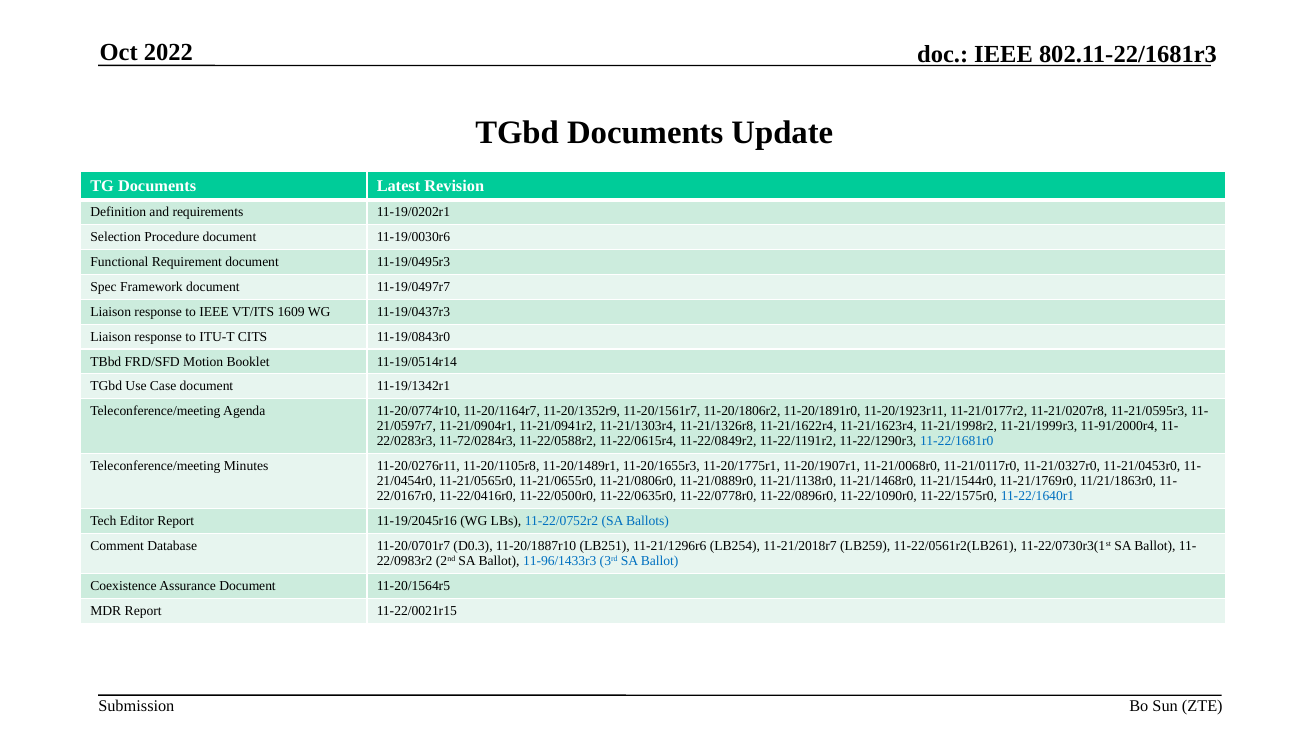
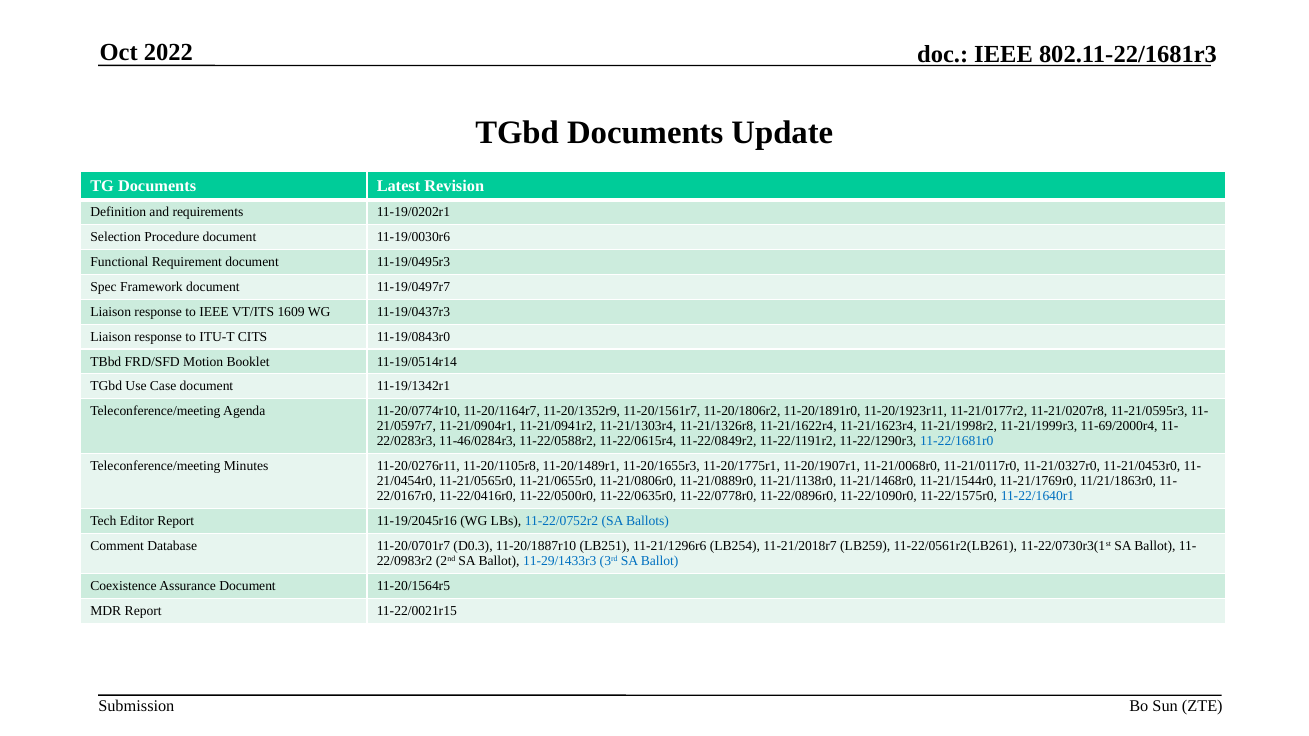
11-91/2000r4: 11-91/2000r4 -> 11-69/2000r4
11-72/0284r3: 11-72/0284r3 -> 11-46/0284r3
11-96/1433r3: 11-96/1433r3 -> 11-29/1433r3
